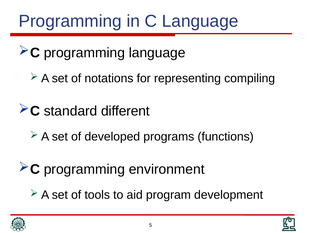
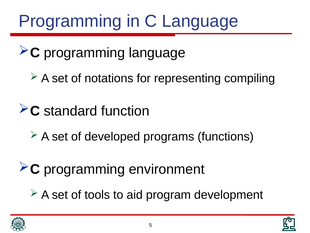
different: different -> function
